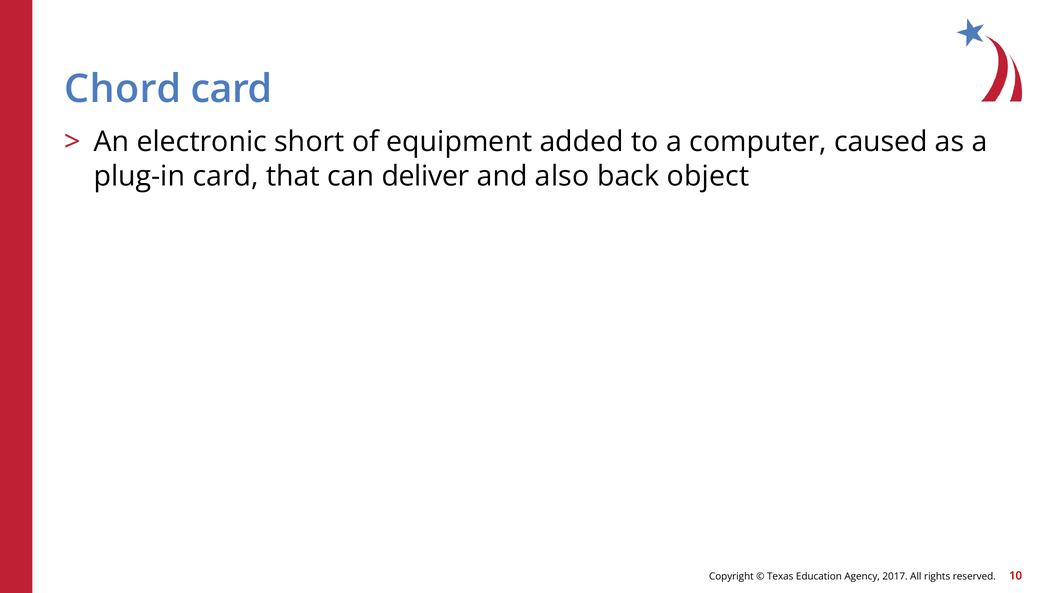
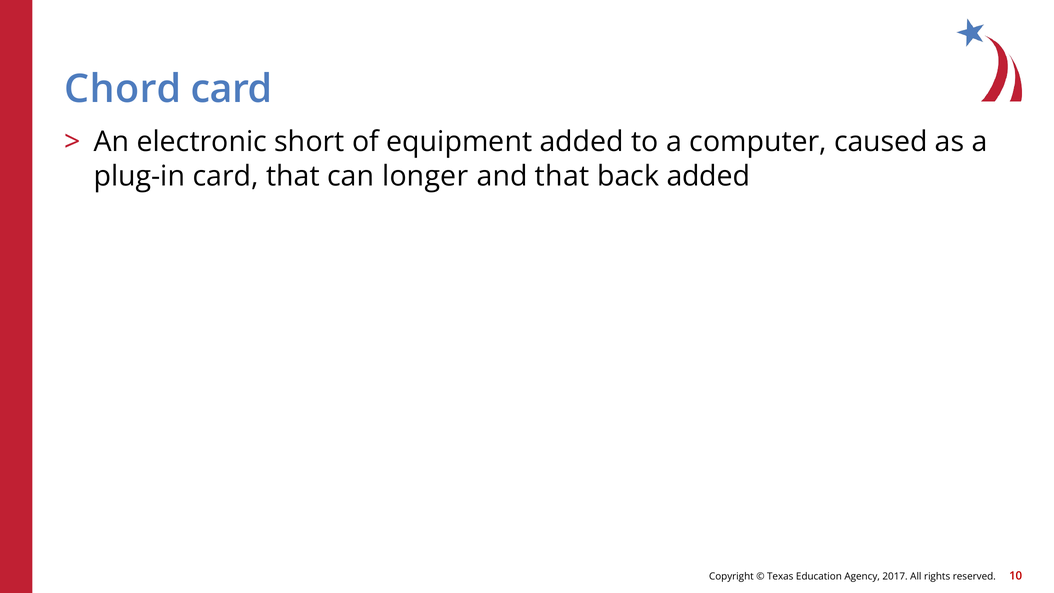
deliver: deliver -> longer
and also: also -> that
back object: object -> added
